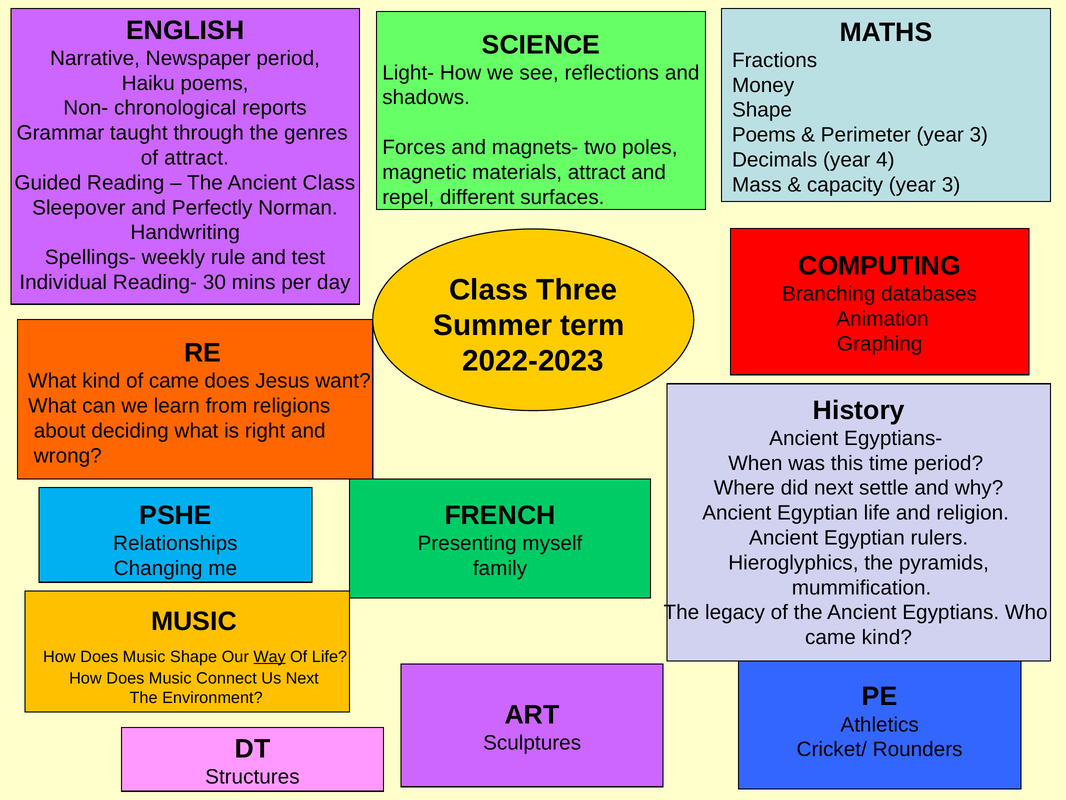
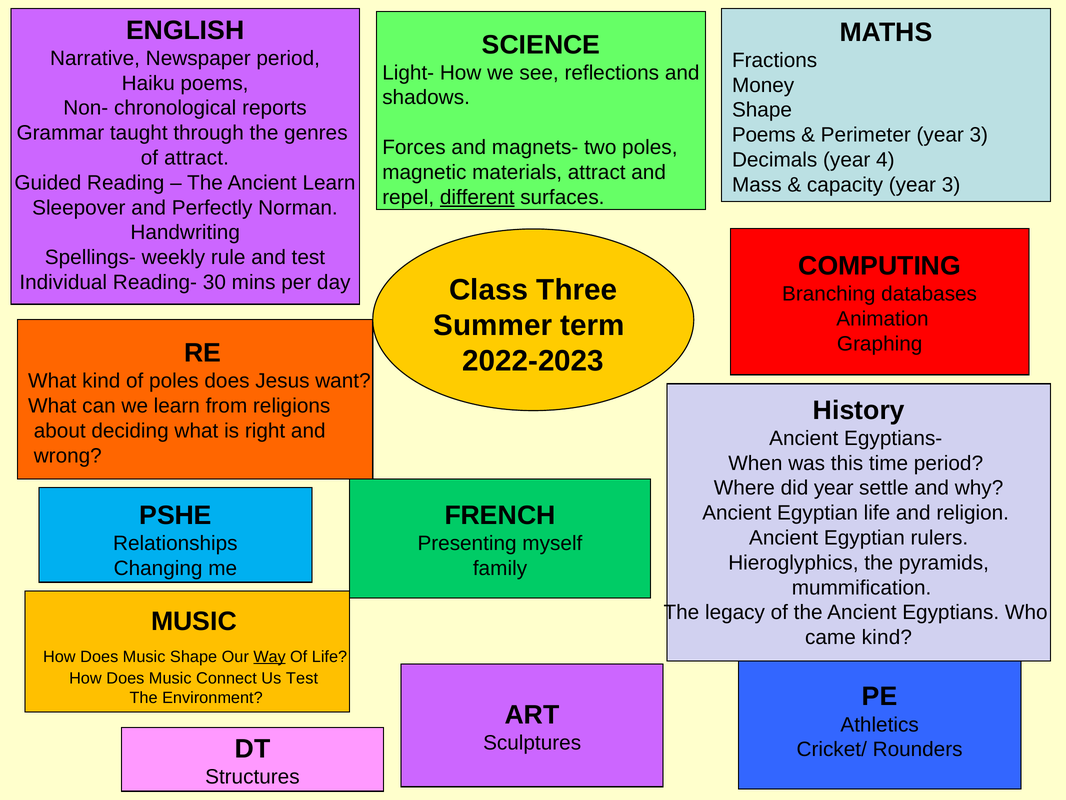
Ancient Class: Class -> Learn
different underline: none -> present
of came: came -> poles
did next: next -> year
Us Next: Next -> Test
